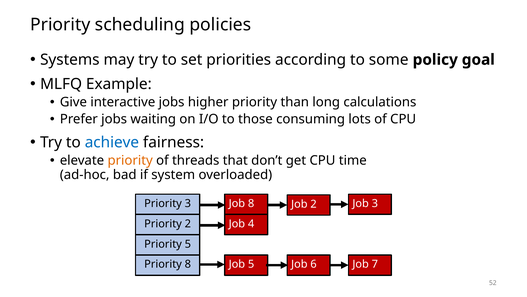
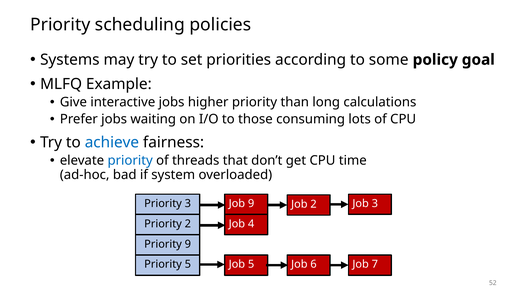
priority at (130, 160) colour: orange -> blue
Job 8: 8 -> 9
Priority 5: 5 -> 9
Priority 8: 8 -> 5
